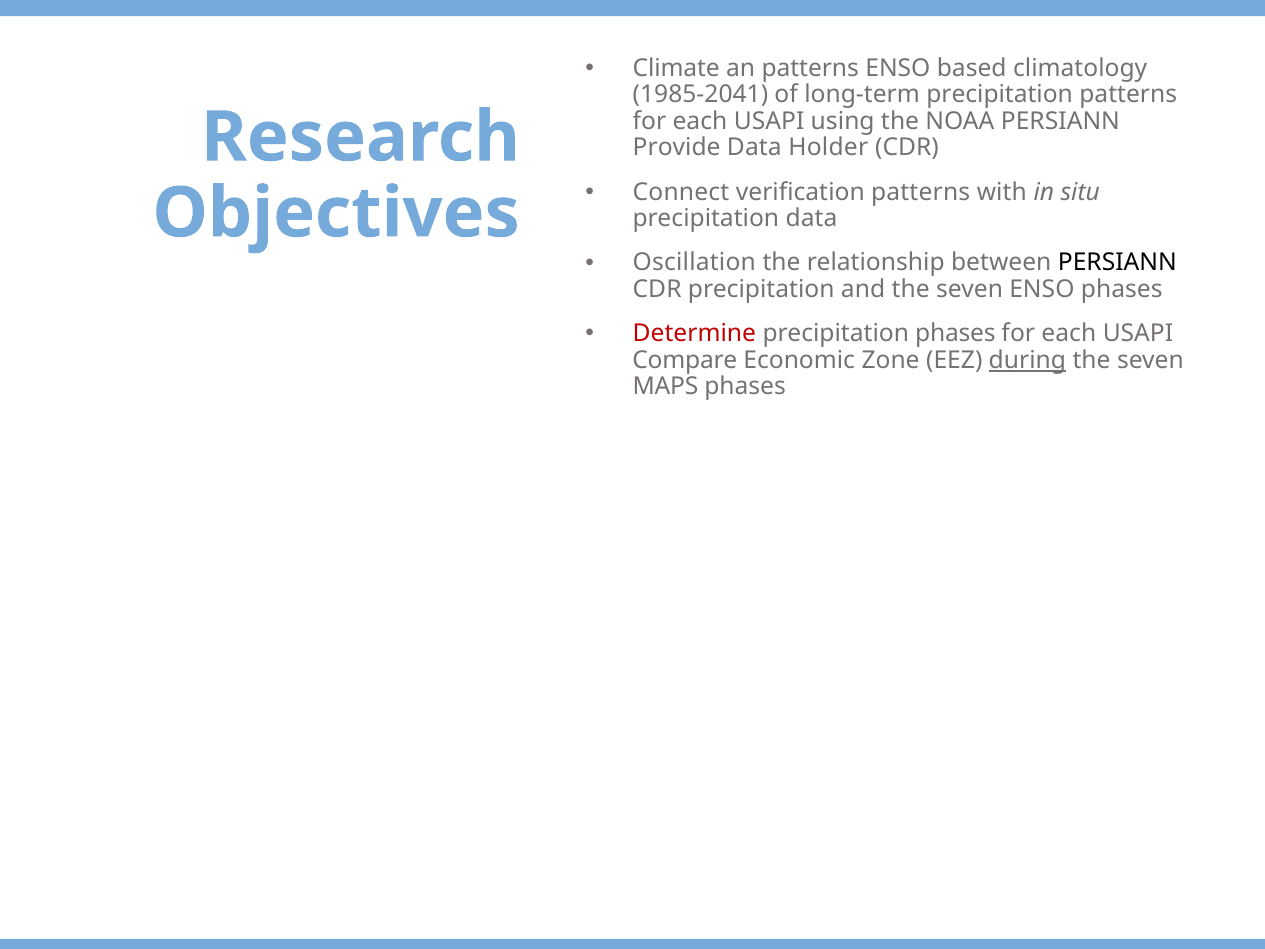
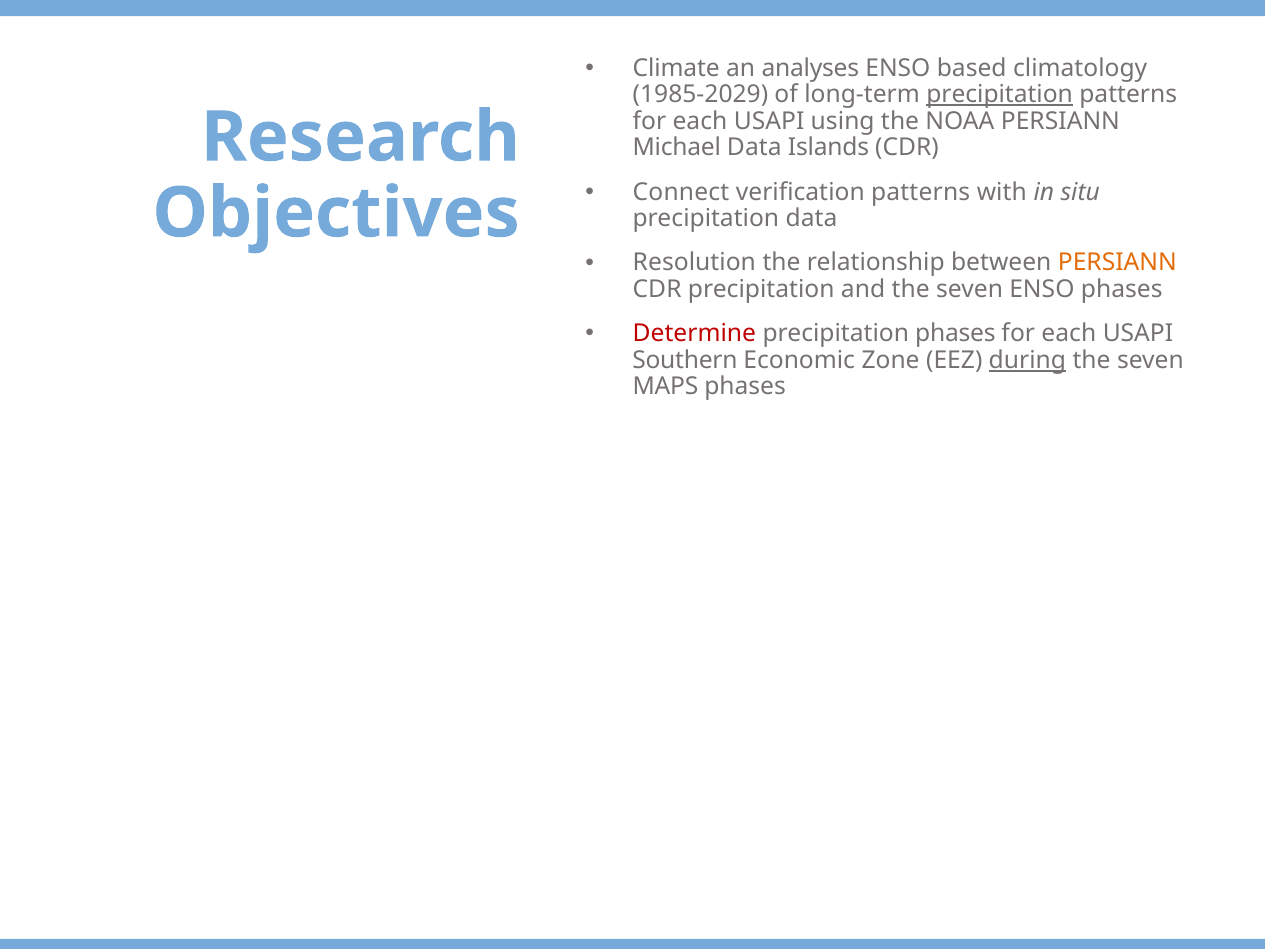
an patterns: patterns -> analyses
1985-2041: 1985-2041 -> 1985-2029
precipitation at (1000, 95) underline: none -> present
Provide: Provide -> Michael
Holder: Holder -> Islands
Oscillation: Oscillation -> Resolution
PERSIANN at (1117, 263) colour: black -> orange
Compare: Compare -> Southern
